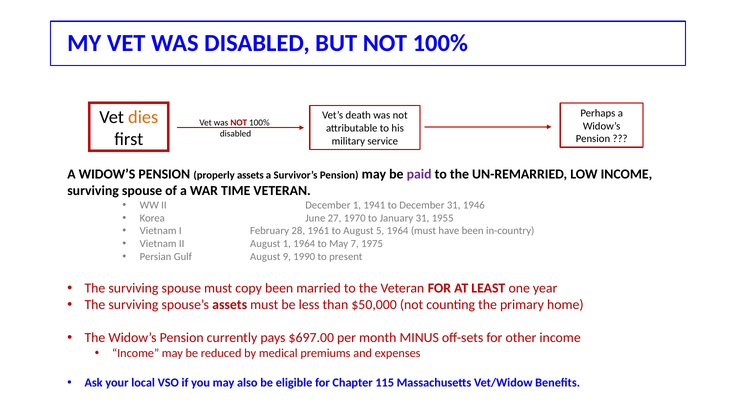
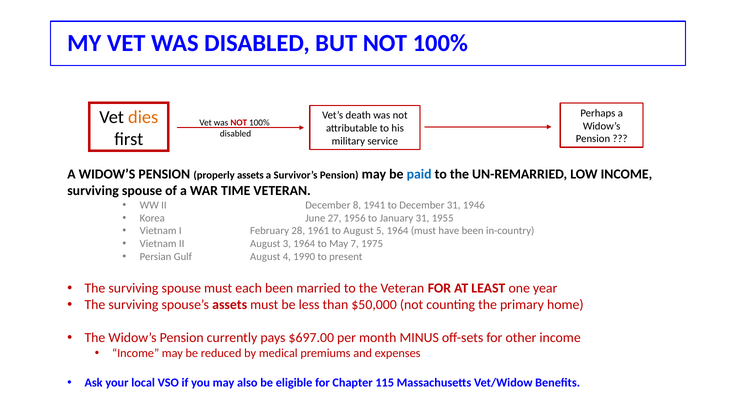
paid colour: purple -> blue
December 1: 1 -> 8
1970: 1970 -> 1956
August 1: 1 -> 3
9: 9 -> 4
copy: copy -> each
